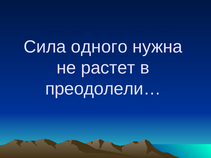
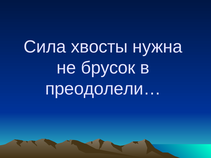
одного: одного -> хвосты
растет: растет -> брусок
